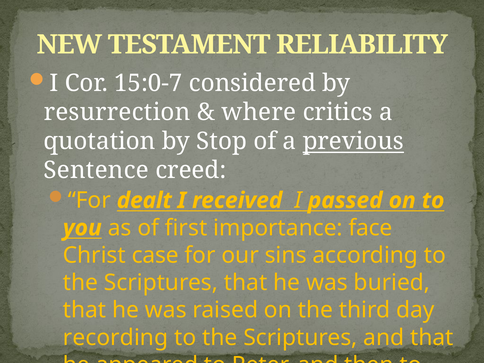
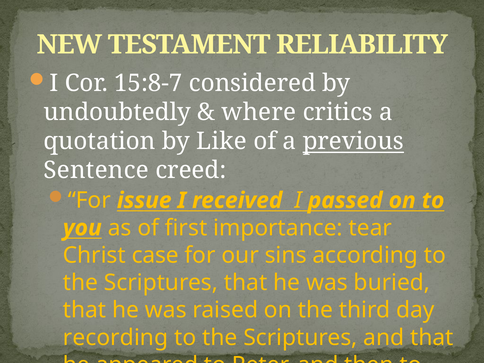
15:0-7: 15:0-7 -> 15:8-7
resurrection: resurrection -> undoubtedly
Stop: Stop -> Like
dealt: dealt -> issue
face: face -> tear
